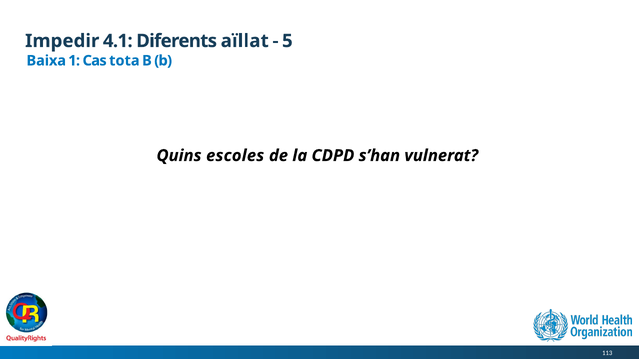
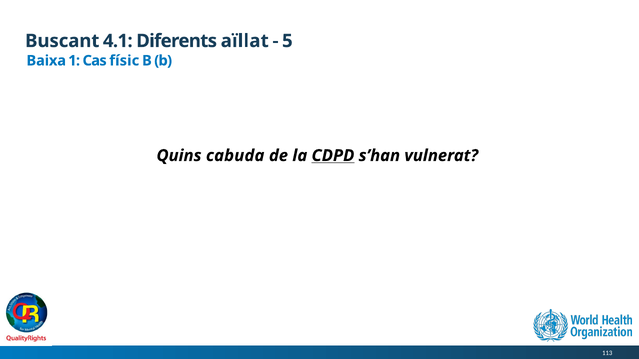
Impedir: Impedir -> Buscant
tota: tota -> físic
escoles: escoles -> cabuda
CDPD underline: none -> present
